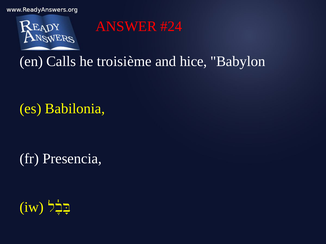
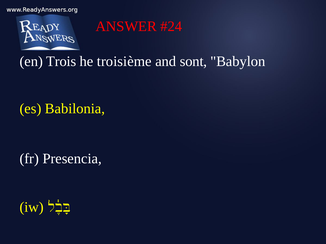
Calls: Calls -> Trois
hice: hice -> sont
